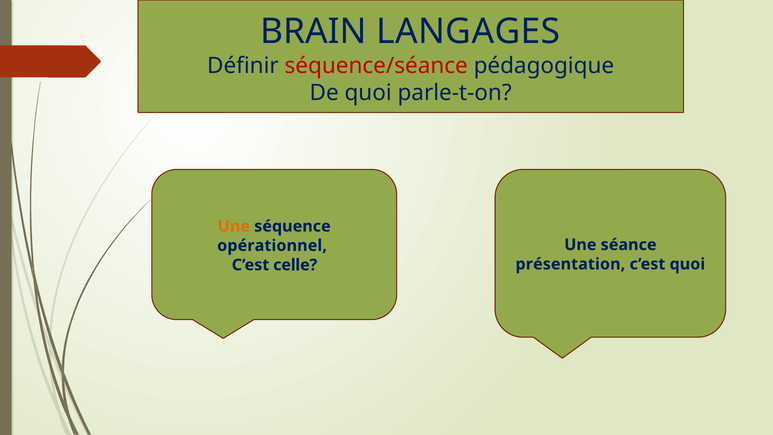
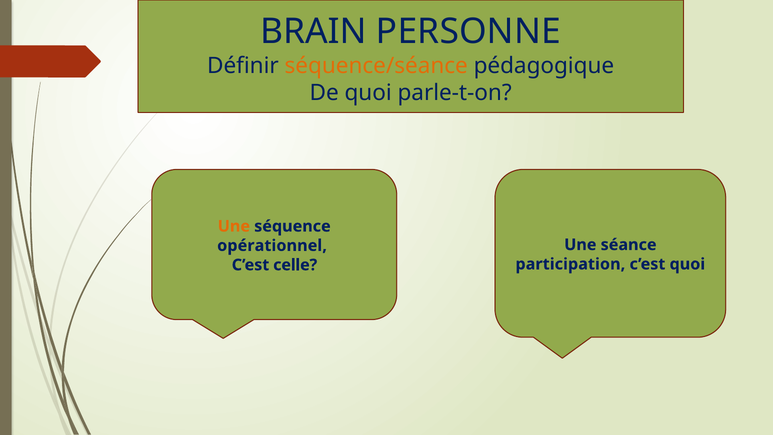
LANGAGES: LANGAGES -> PERSONNE
séquence/séance colour: red -> orange
présentation: présentation -> participation
